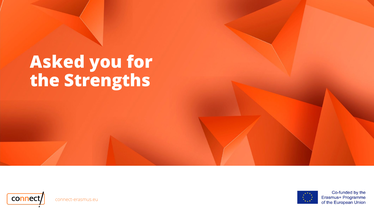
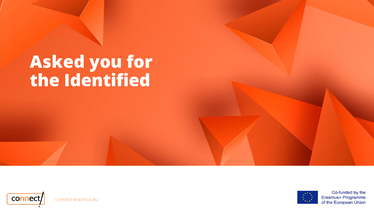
Strengths: Strengths -> Identified
